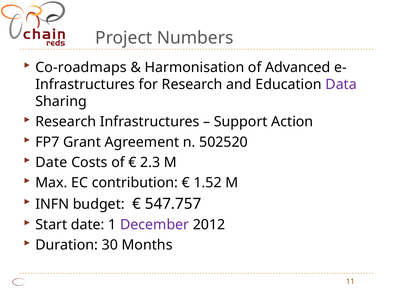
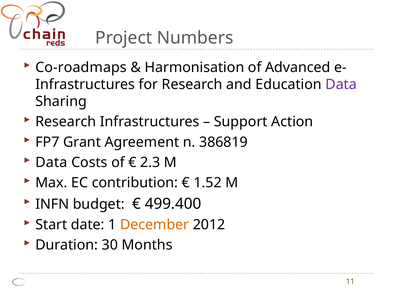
502520: 502520 -> 386819
Date at (51, 162): Date -> Data
547.757: 547.757 -> 499.400
December colour: purple -> orange
